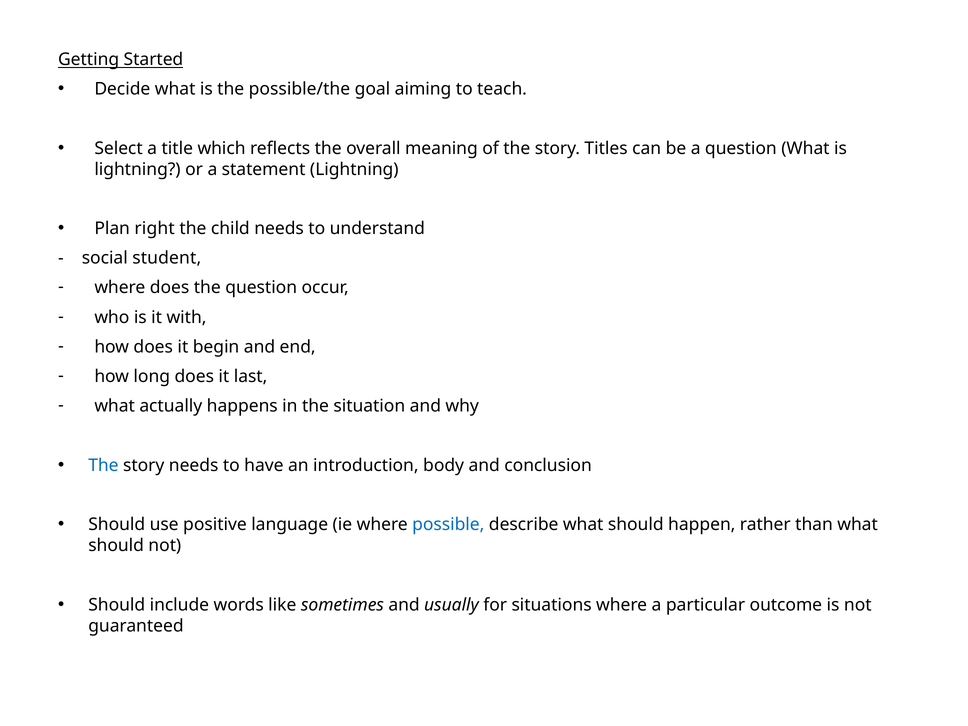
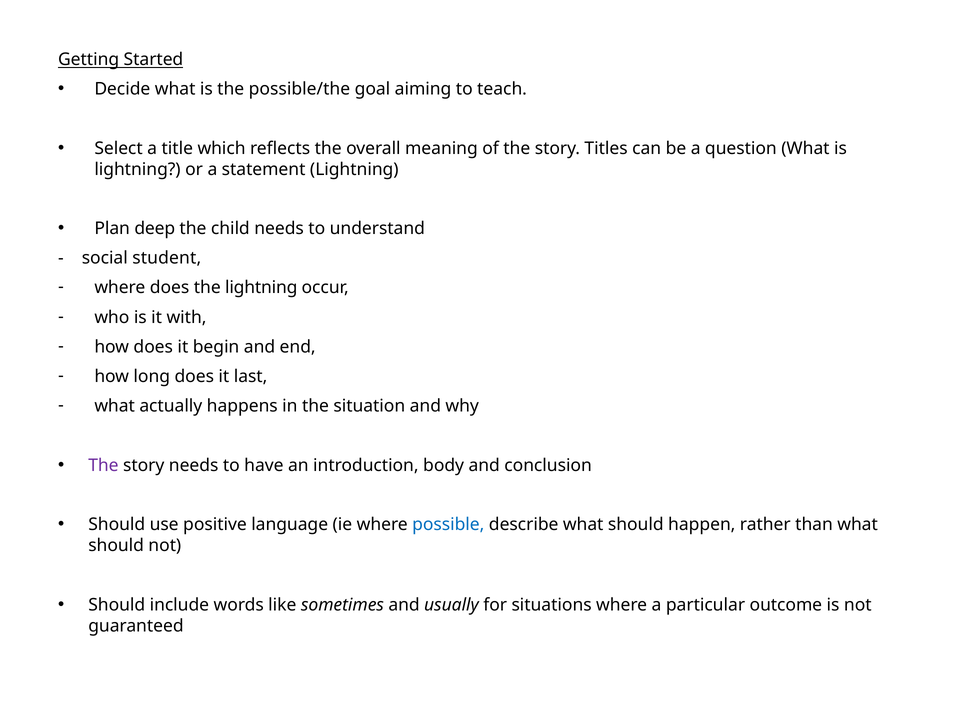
right: right -> deep
the question: question -> lightning
The at (103, 465) colour: blue -> purple
